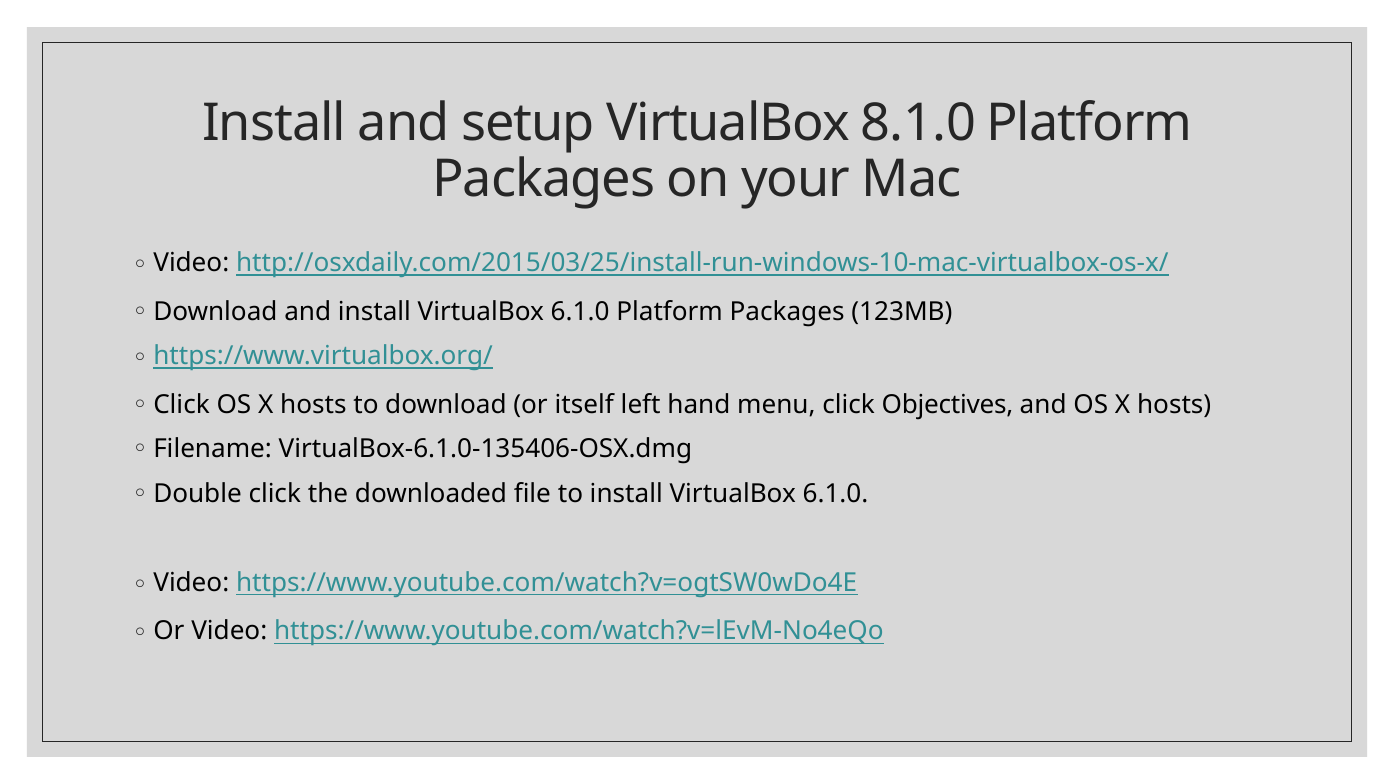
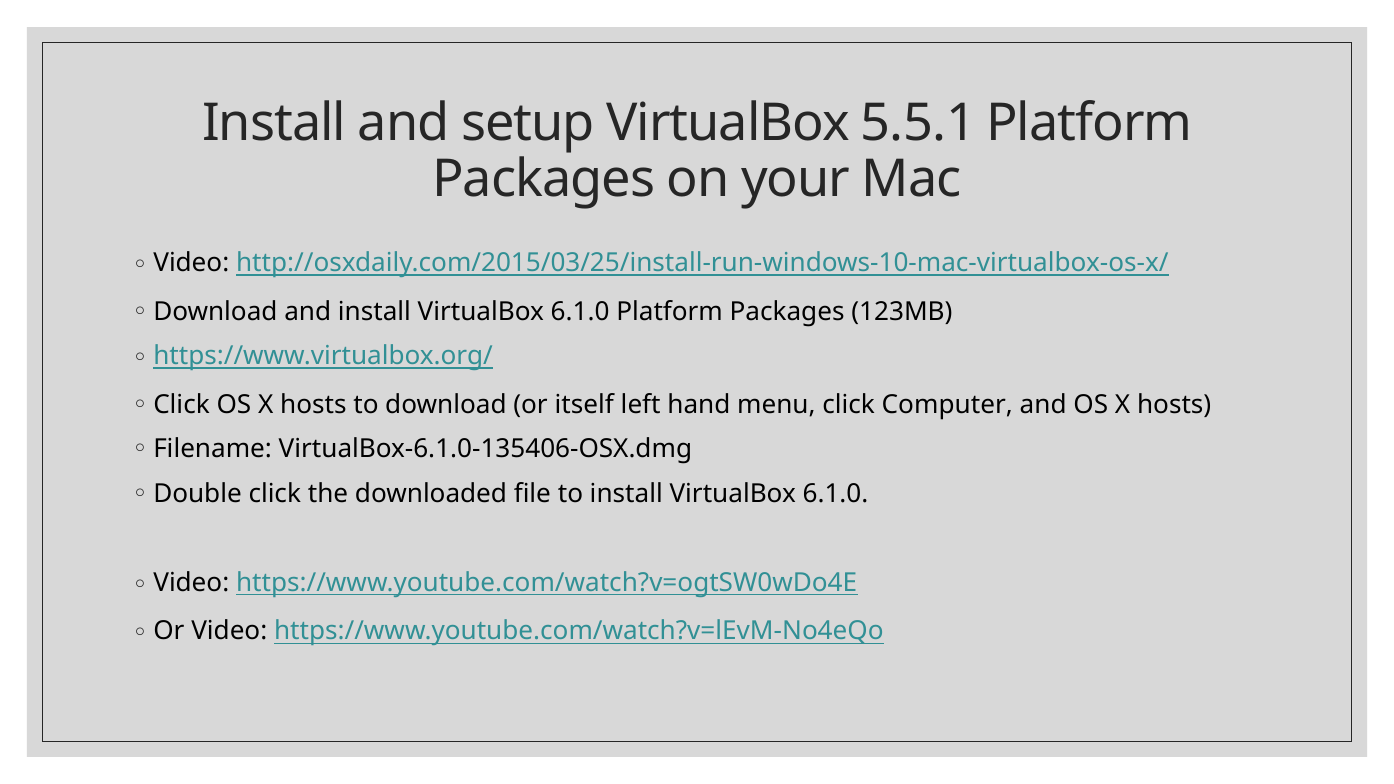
8.1.0: 8.1.0 -> 5.5.1
Objectives: Objectives -> Computer
